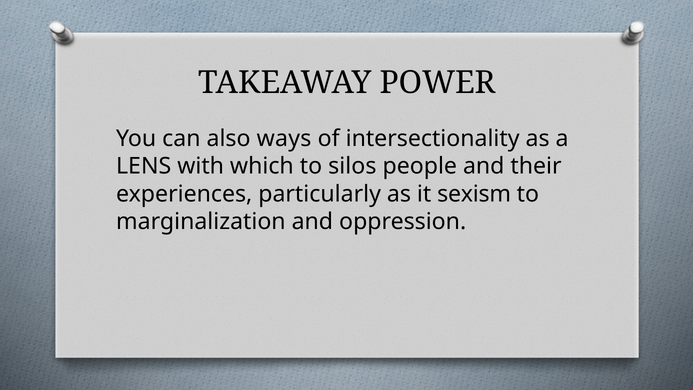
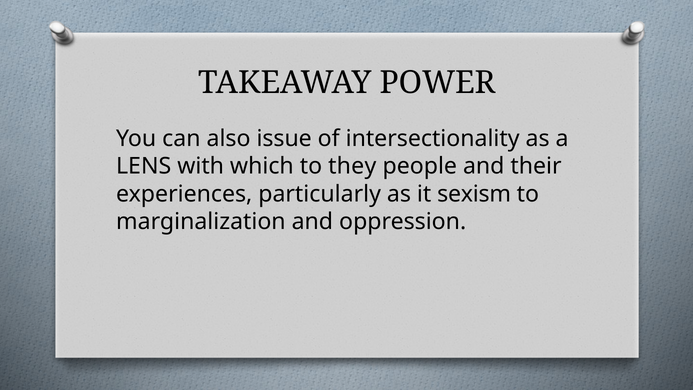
ways: ways -> issue
silos: silos -> they
